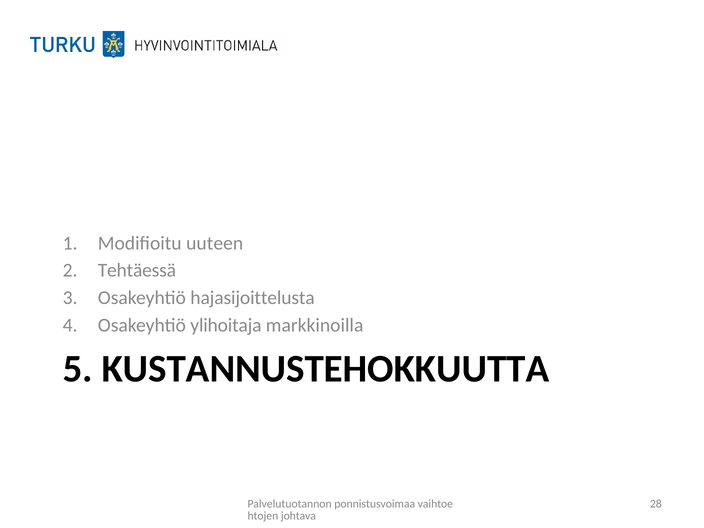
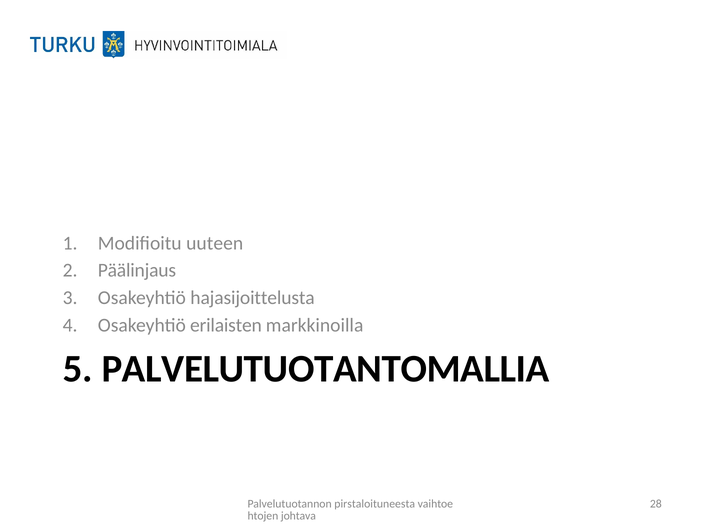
Tehtäessä: Tehtäessä -> Päälinjaus
ylihoitaja: ylihoitaja -> erilaisten
KUSTANNUSTEHOKKUUTTA: KUSTANNUSTEHOKKUUTTA -> PALVELUTUOTANTOMALLIA
ponnistusvoimaa: ponnistusvoimaa -> pirstaloituneesta
